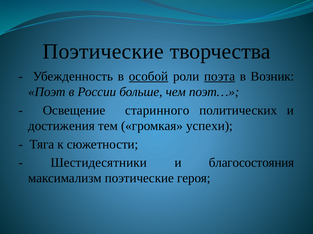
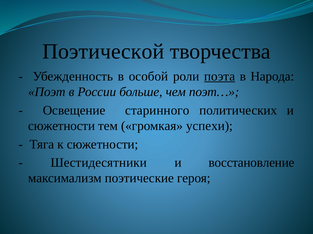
Поэтические at (103, 52): Поэтические -> Поэтической
особой underline: present -> none
Возник: Возник -> Народа
достижения at (61, 126): достижения -> сюжетности
благосостояния: благосостояния -> восстановление
